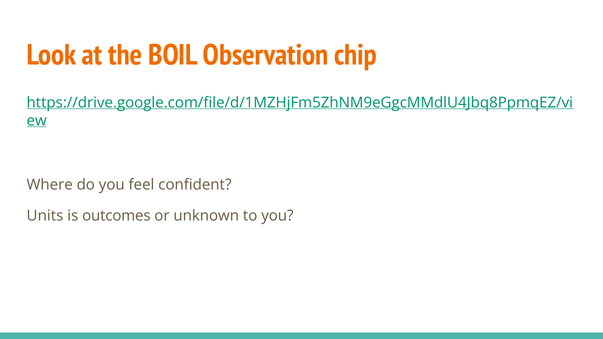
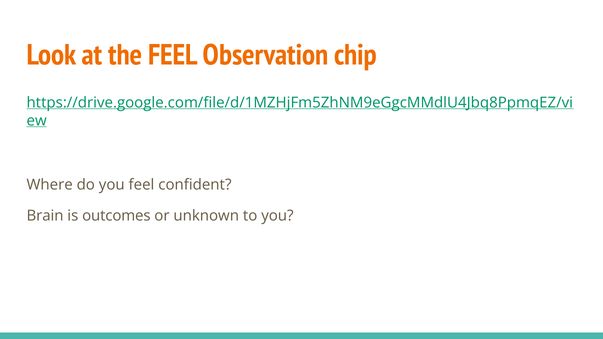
the BOIL: BOIL -> FEEL
Units: Units -> Brain
